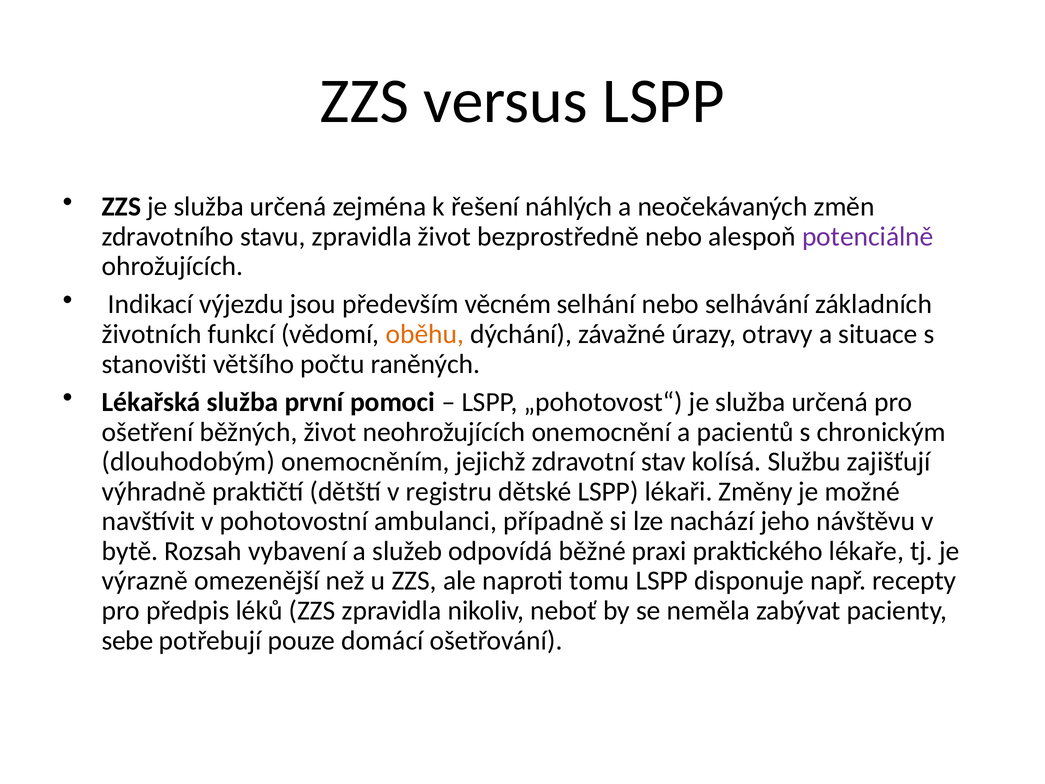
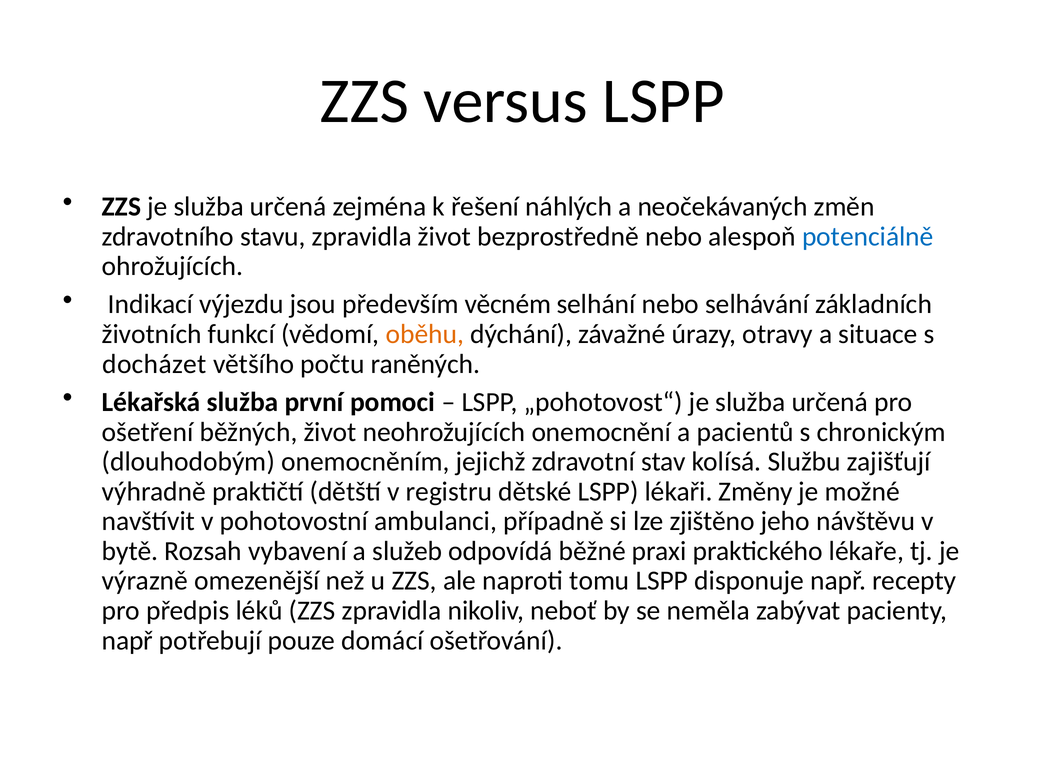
potenciálně colour: purple -> blue
stanovišti: stanovišti -> docházet
nachází: nachází -> zjištěno
sebe at (127, 640): sebe -> např
